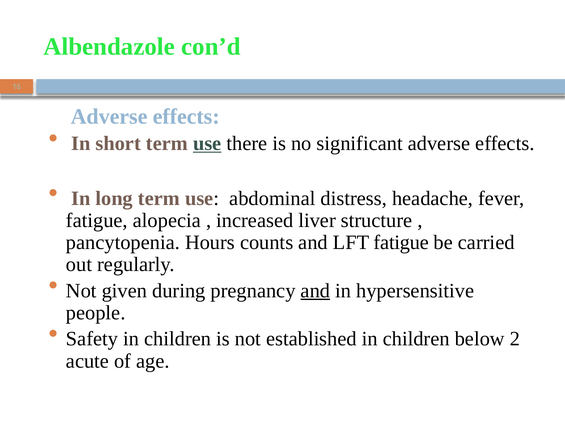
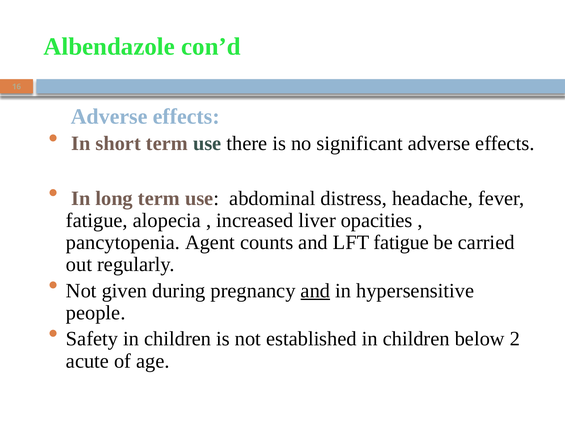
use at (207, 143) underline: present -> none
structure: structure -> opacities
Hours: Hours -> Agent
